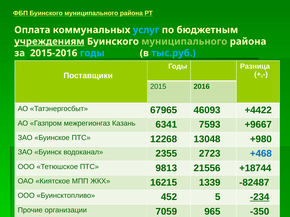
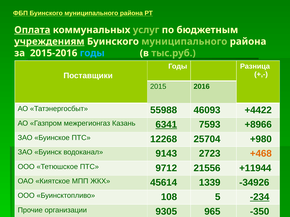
Оплата underline: none -> present
услуг colour: light blue -> light green
тыс.руб colour: light blue -> light green
67965: 67965 -> 55988
6341 underline: none -> present
+9667: +9667 -> +8966
13048: 13048 -> 25704
2355: 2355 -> 9143
+468 colour: blue -> orange
9813: 9813 -> 9712
+18744: +18744 -> +11944
16215: 16215 -> 45614
-82487: -82487 -> -34926
452: 452 -> 108
7059: 7059 -> 9305
